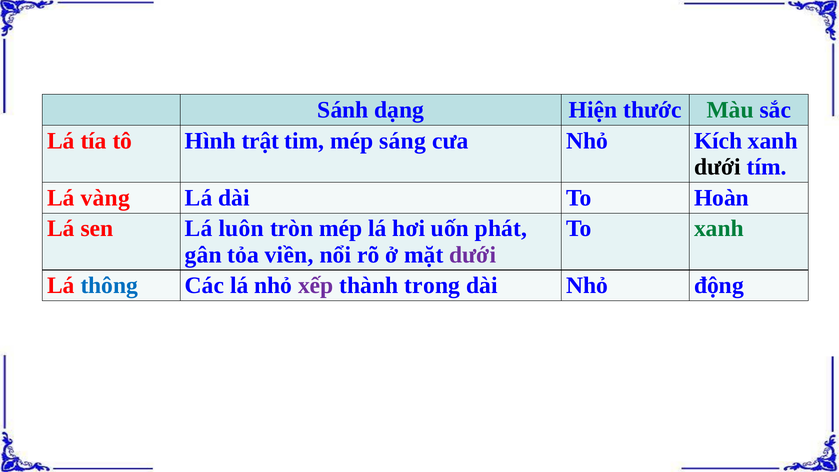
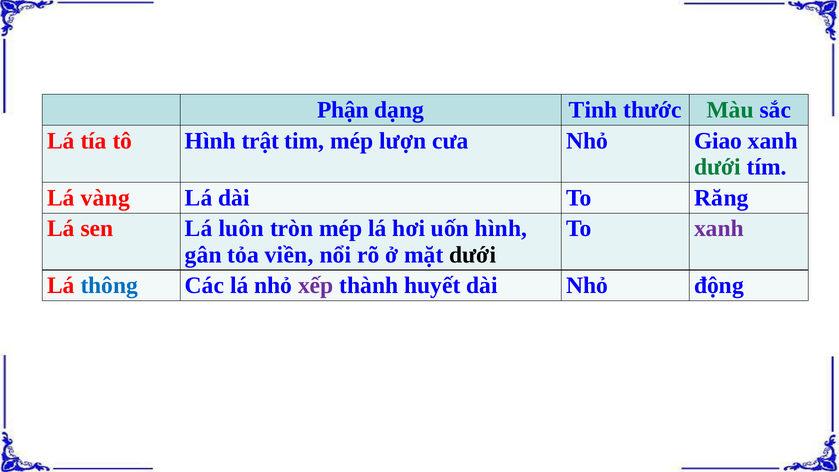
Sánh: Sánh -> Phận
Hiện: Hiện -> Tinh
sáng: sáng -> lượn
Kích: Kích -> Giao
dưới at (717, 167) colour: black -> green
Hoàn: Hoàn -> Răng
uốn phát: phát -> hình
xanh at (719, 228) colour: green -> purple
dưới at (473, 254) colour: purple -> black
trong: trong -> huyết
